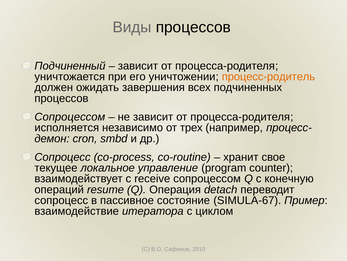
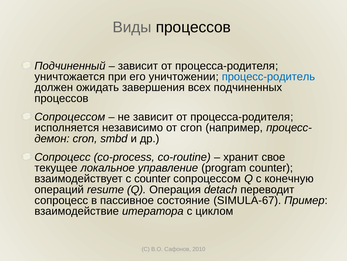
процесс-родитель colour: orange -> blue
от трех: трех -> cron
с receive: receive -> counter
